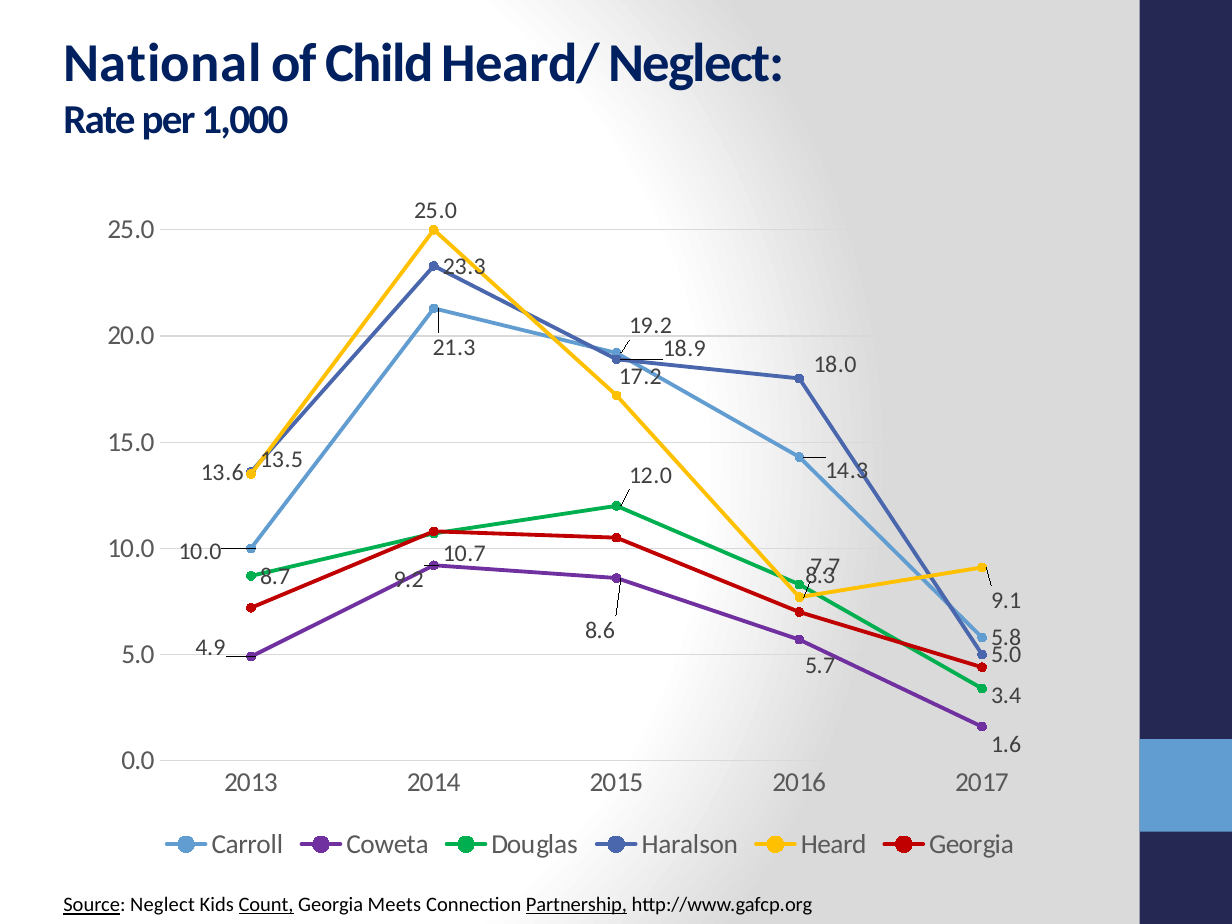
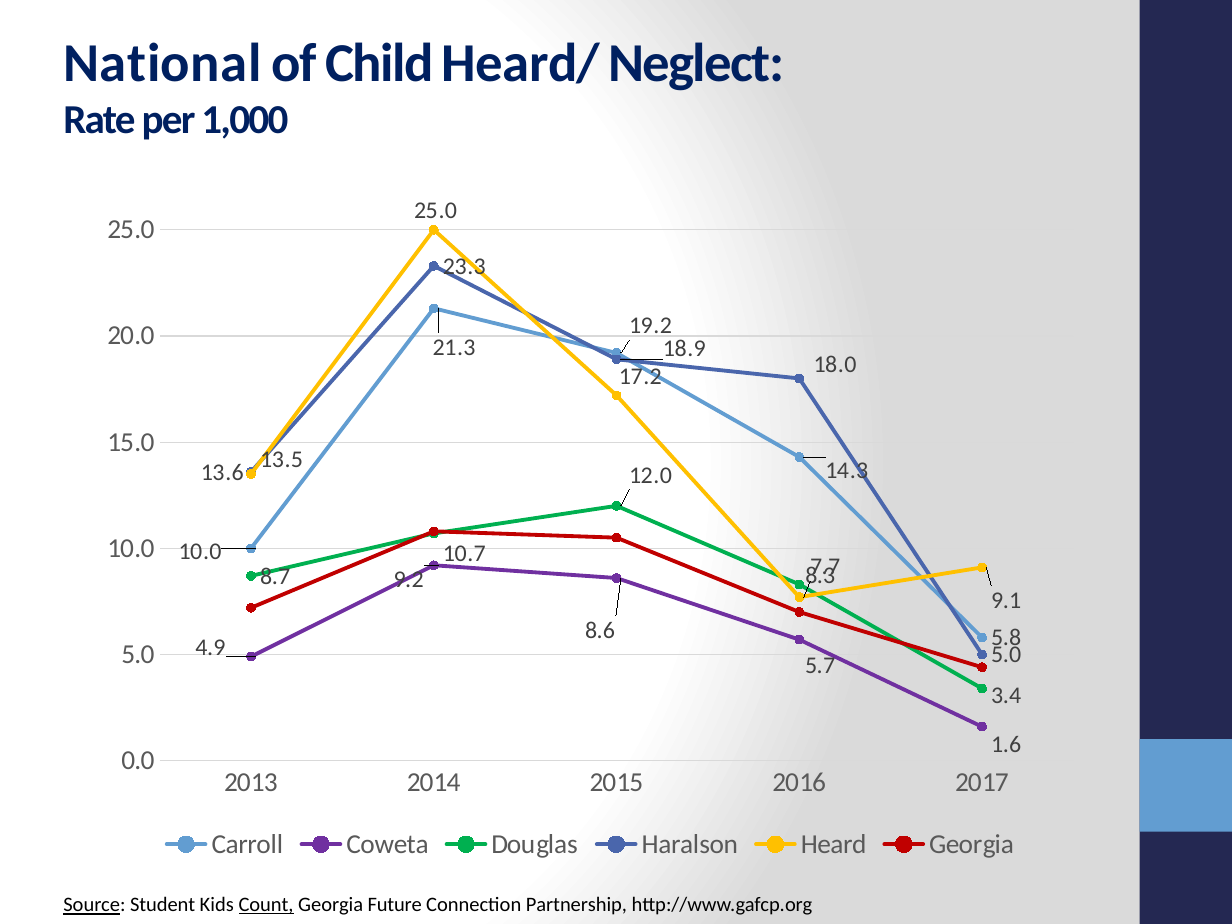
Source Neglect: Neglect -> Student
Meets: Meets -> Future
Partnership underline: present -> none
